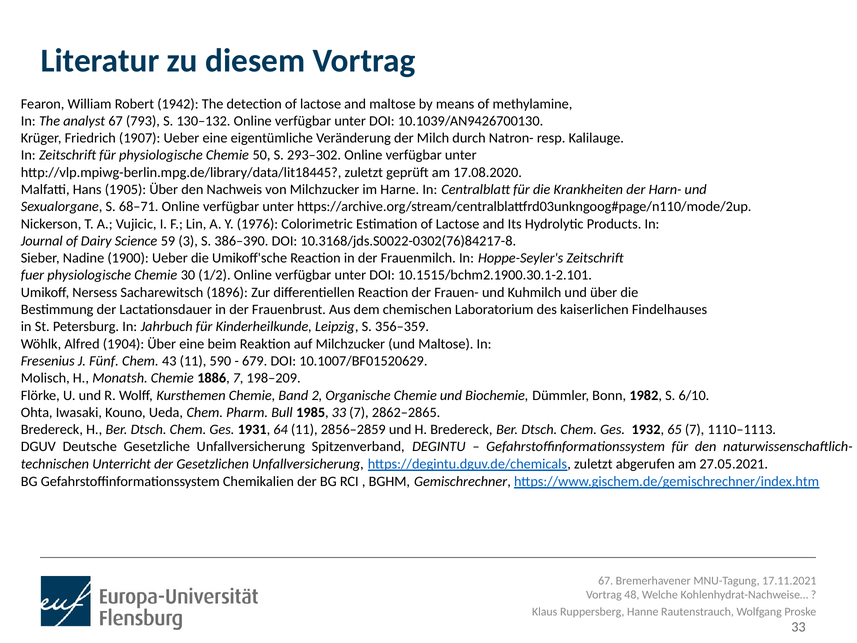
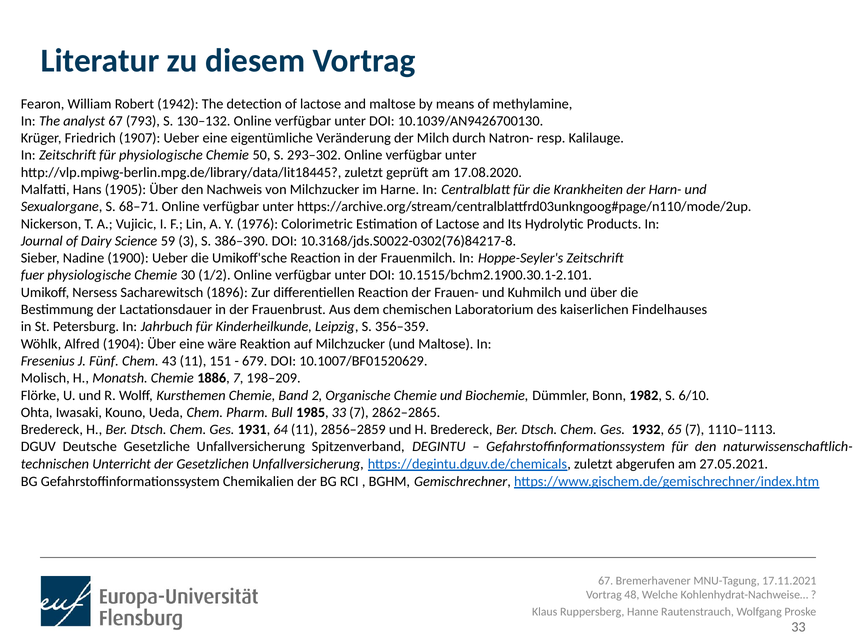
beim: beim -> wäre
590: 590 -> 151
